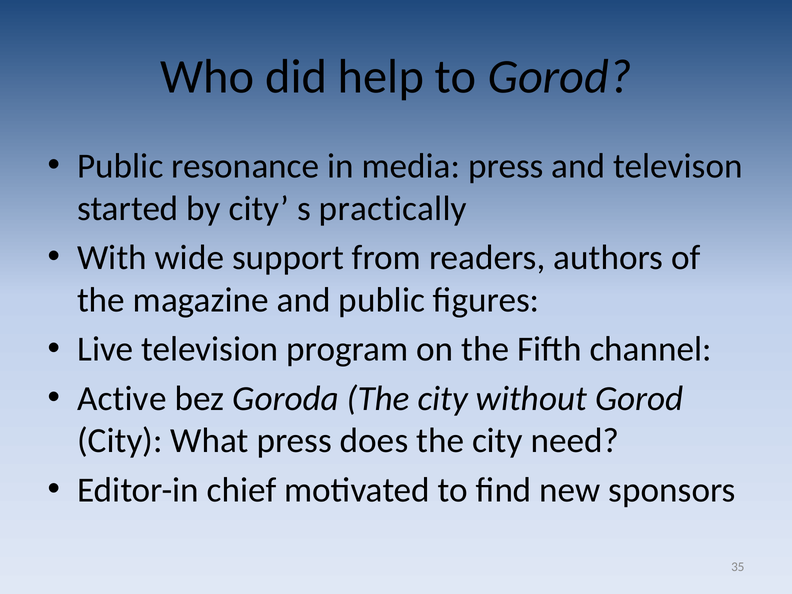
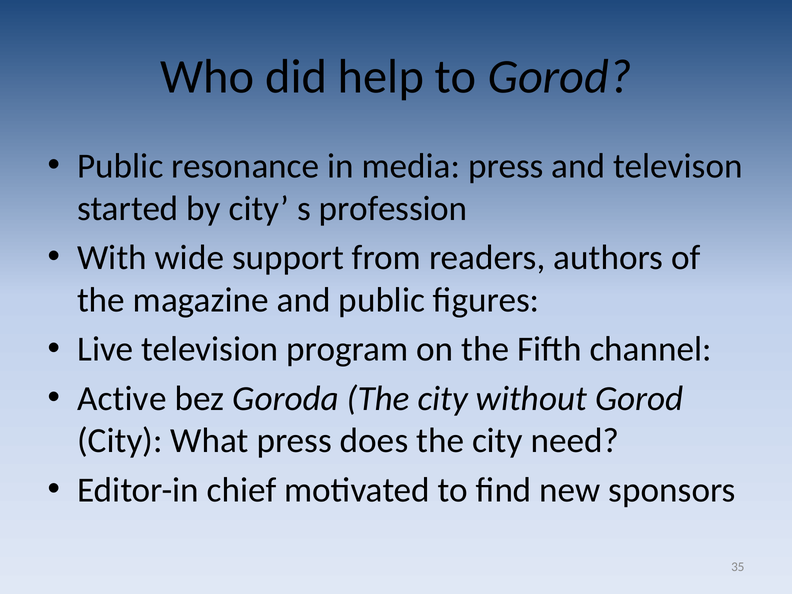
practically: practically -> profession
